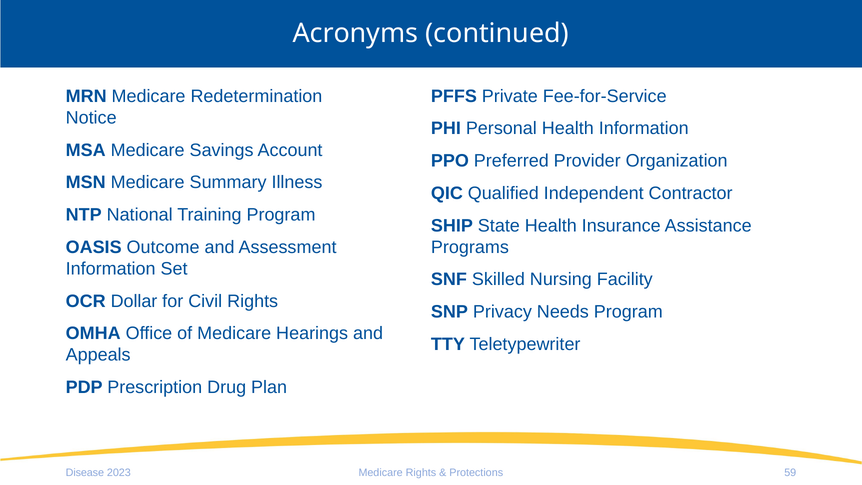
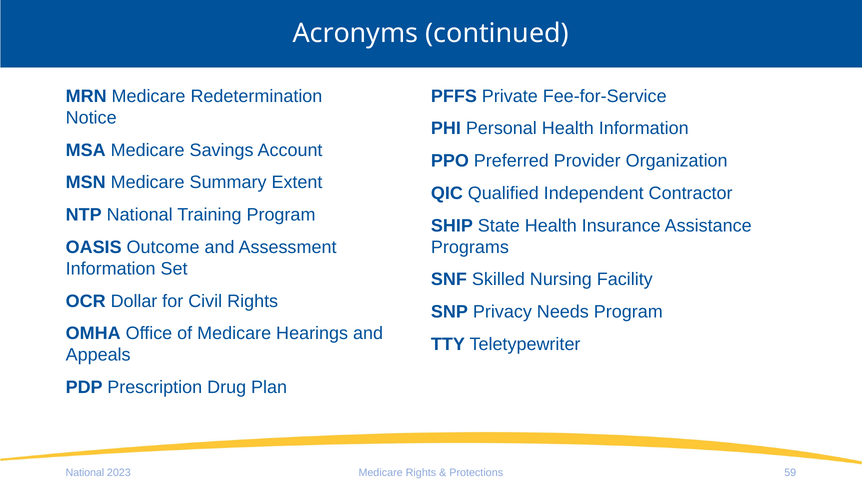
Illness: Illness -> Extent
Disease at (85, 473): Disease -> National
